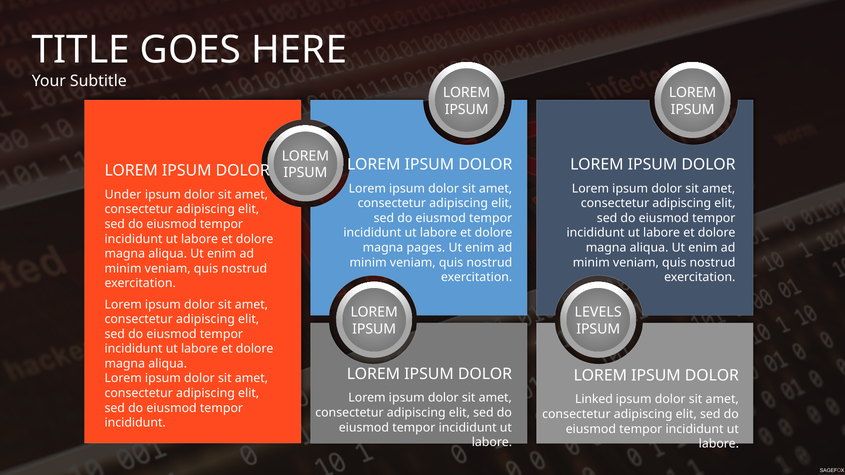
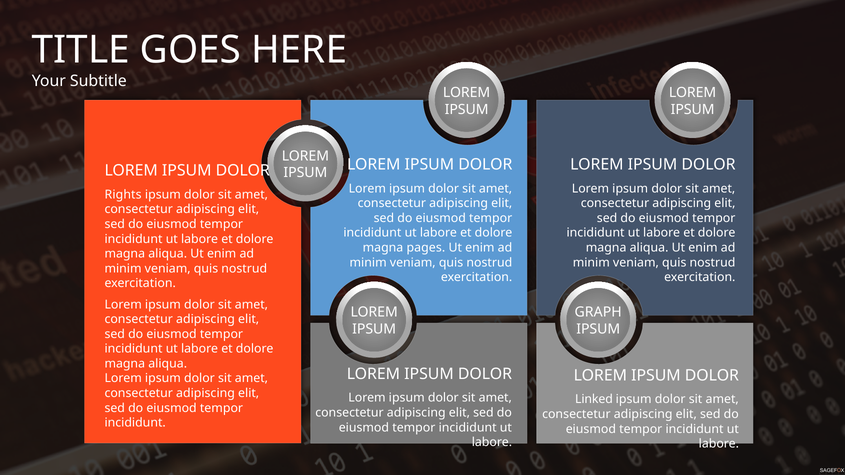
Under: Under -> Rights
LEVELS: LEVELS -> GRAPH
